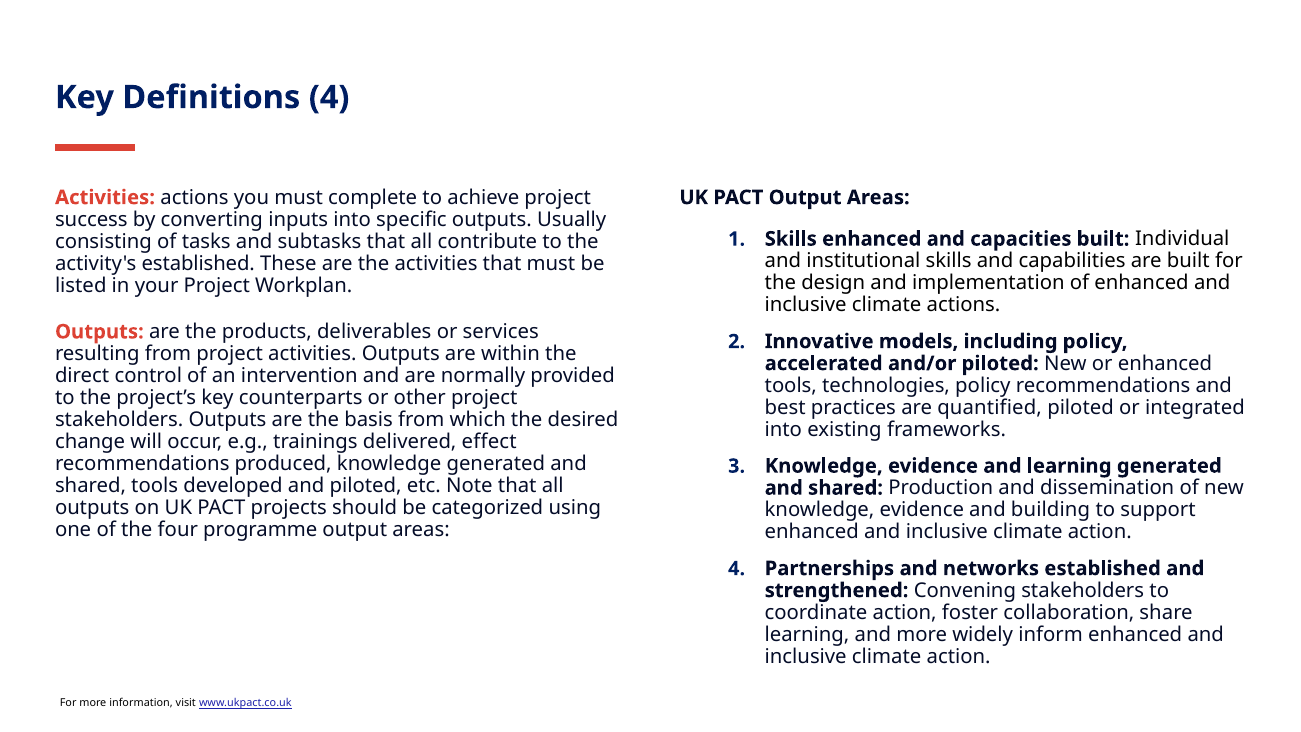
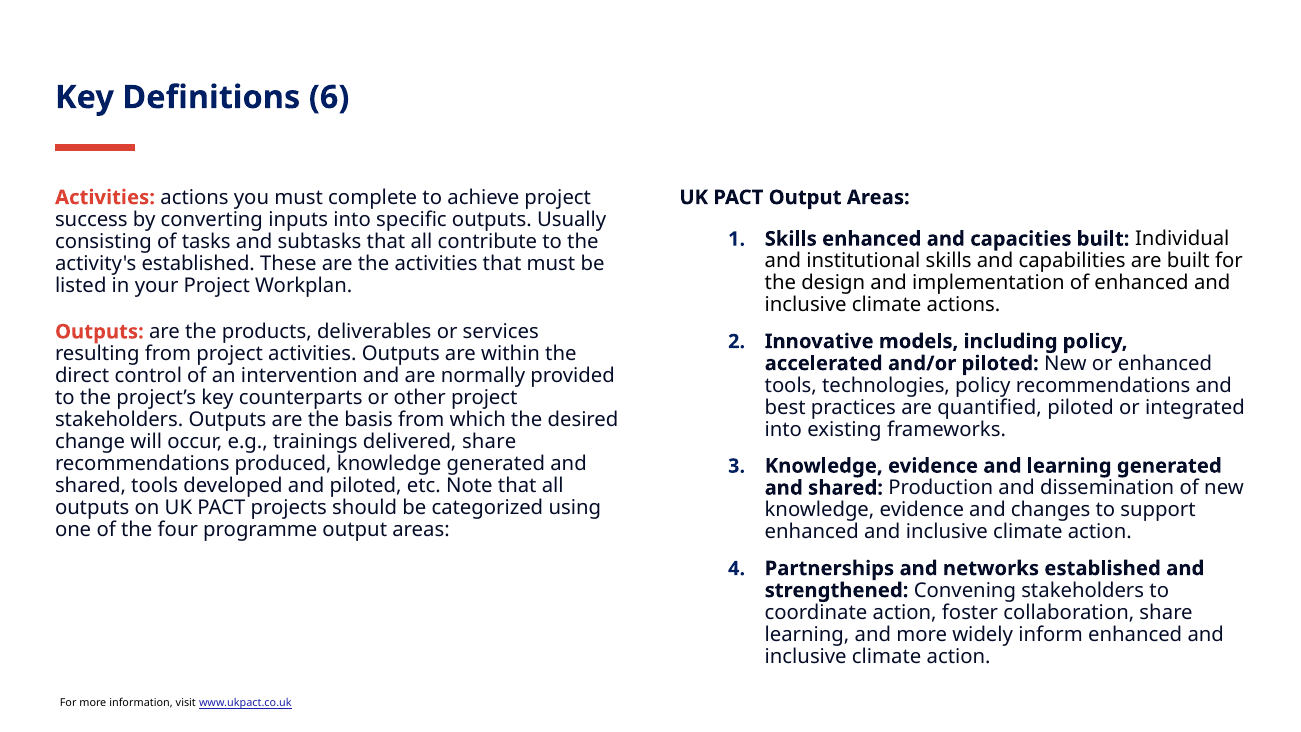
Definitions 4: 4 -> 6
delivered effect: effect -> share
building: building -> changes
